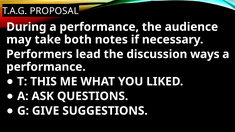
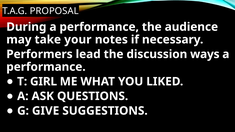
both: both -> your
THIS: THIS -> GIRL
